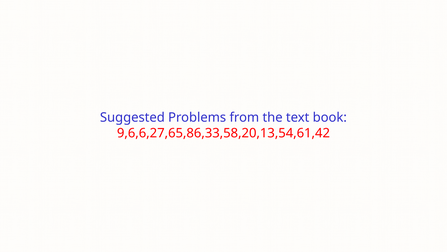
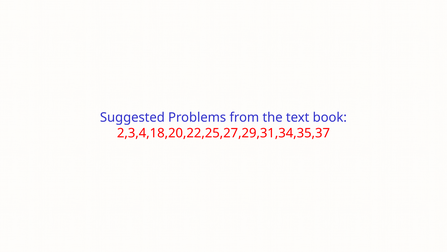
9,6,6,27,65,86,33,58,20,13,54,61,42: 9,6,6,27,65,86,33,58,20,13,54,61,42 -> 2,3,4,18,20,22,25,27,29,31,34,35,37
